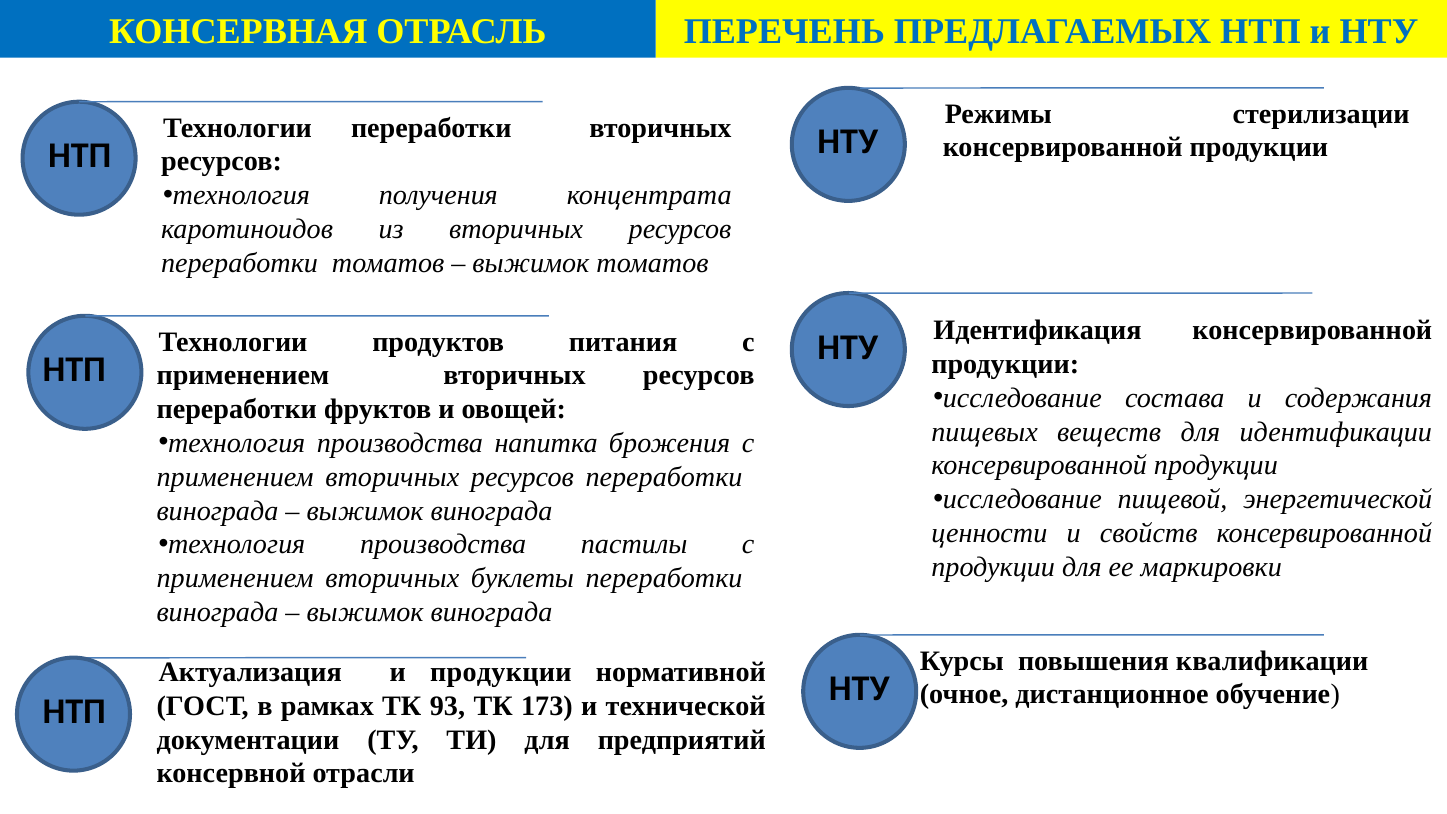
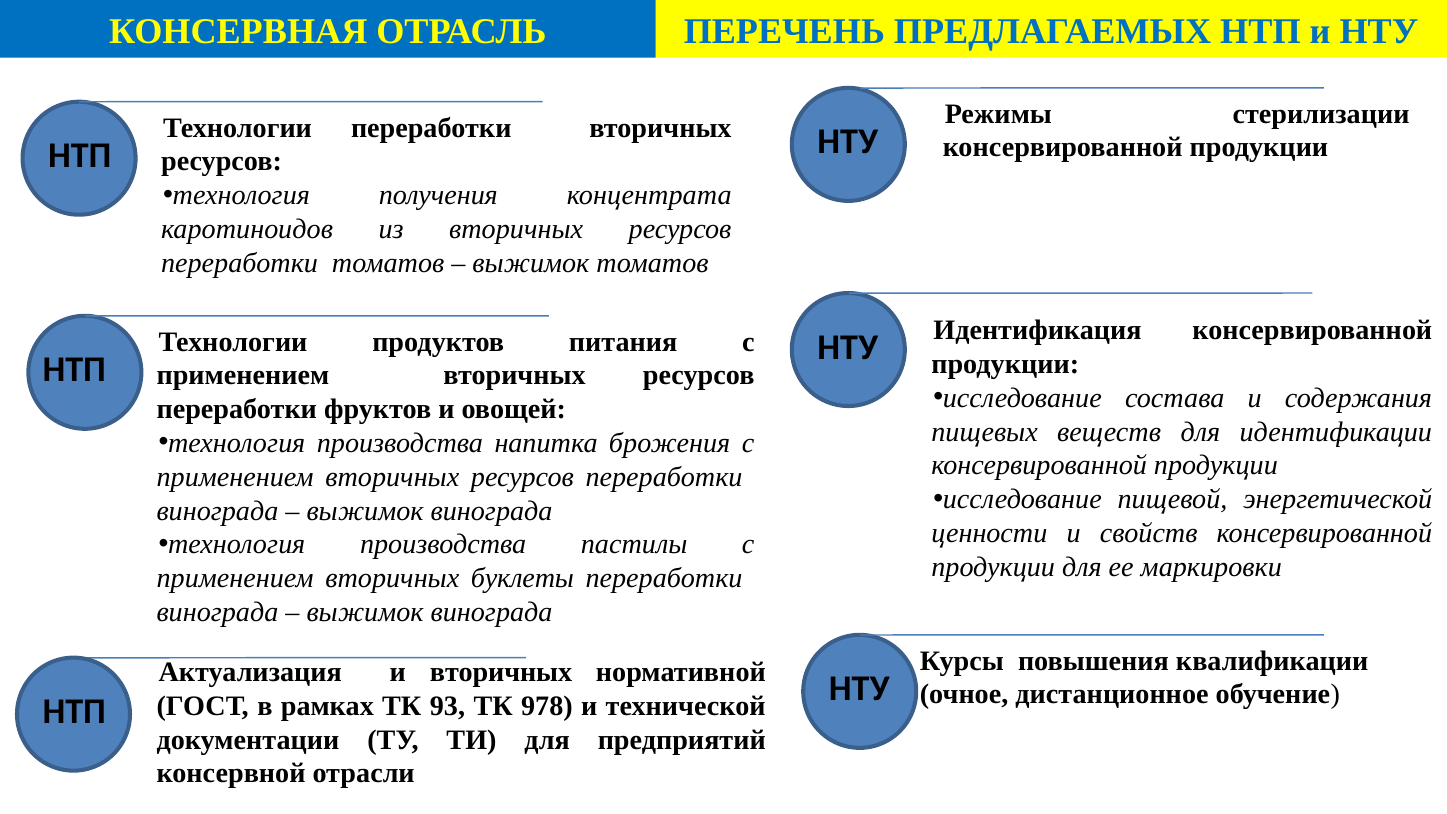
и продукции: продукции -> вторичных
173: 173 -> 978
